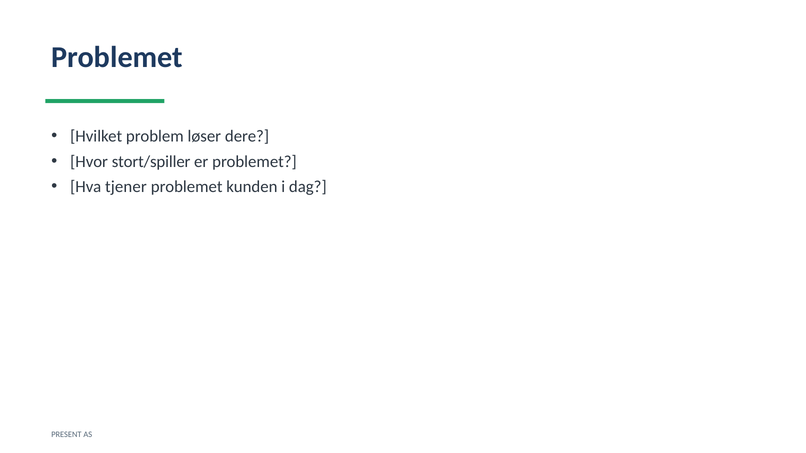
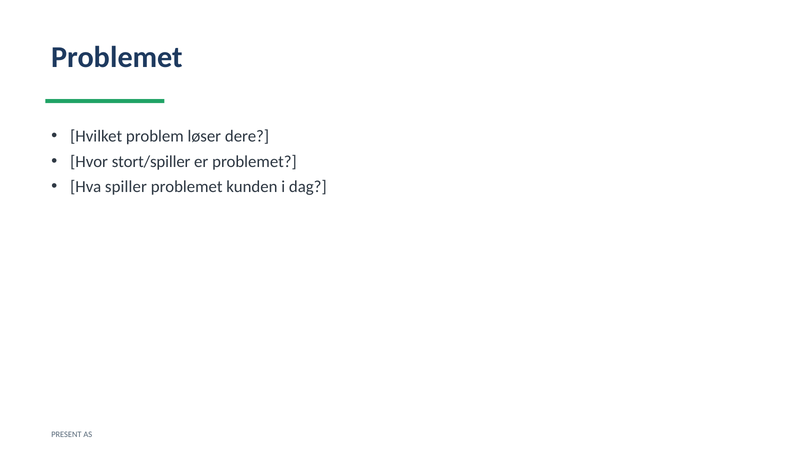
tjener: tjener -> spiller
